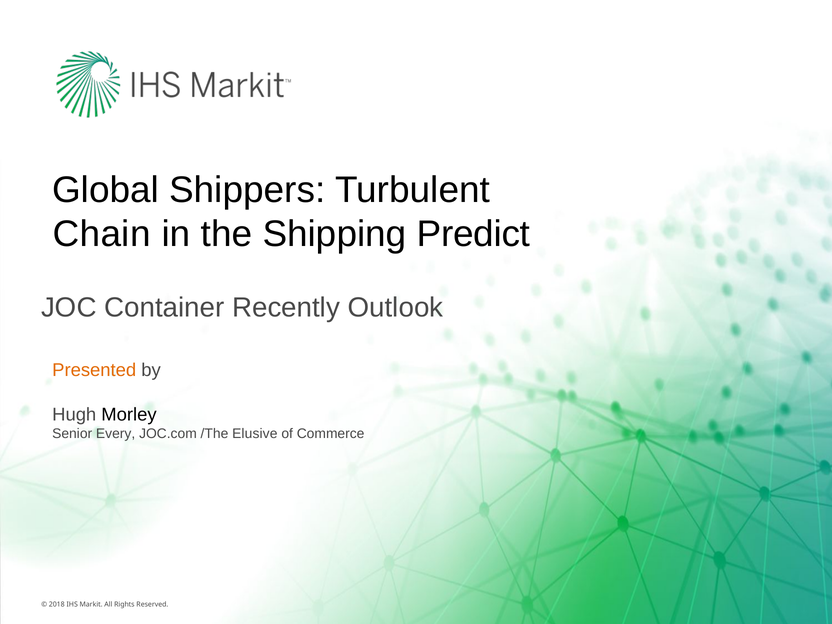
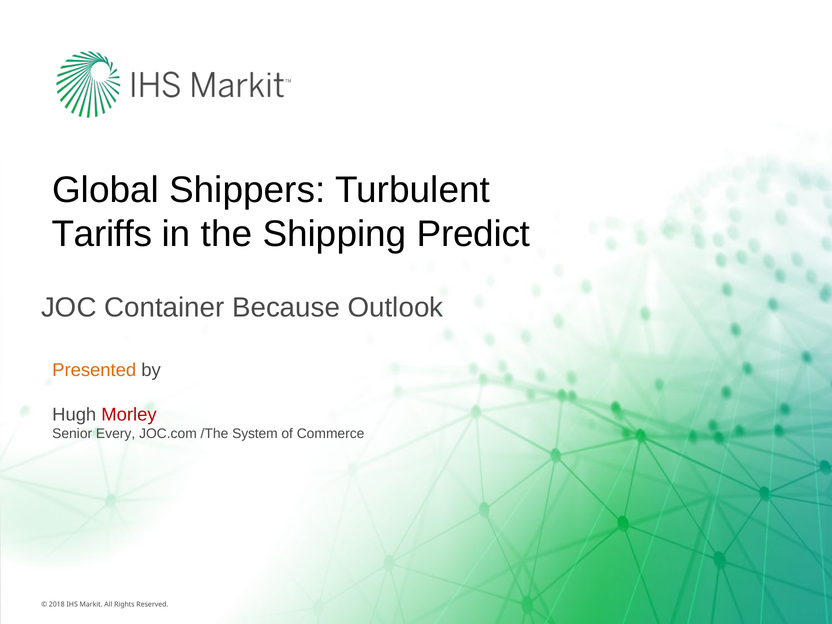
Chain: Chain -> Tariffs
Recently: Recently -> Because
Morley colour: black -> red
Elusive: Elusive -> System
